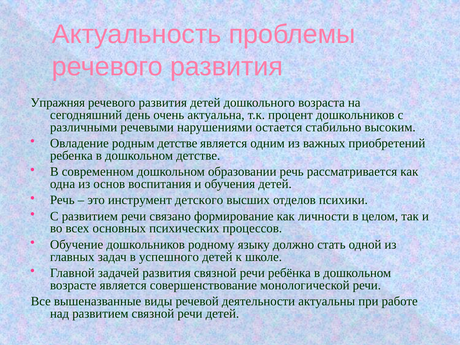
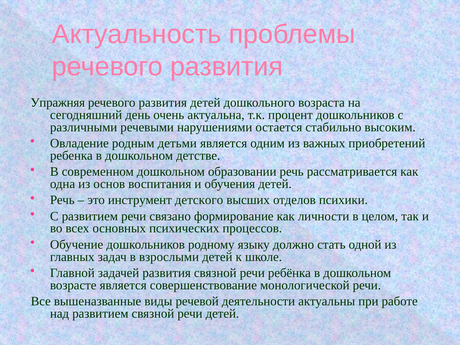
родным детстве: детстве -> детьми
успешного: успешного -> взрослыми
